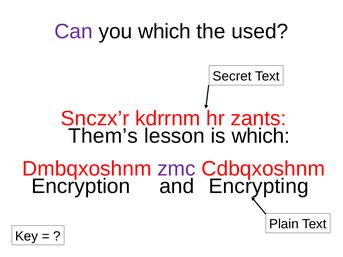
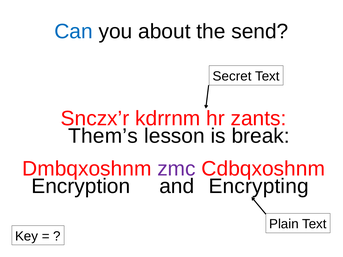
Can colour: purple -> blue
you which: which -> about
used: used -> send
is which: which -> break
